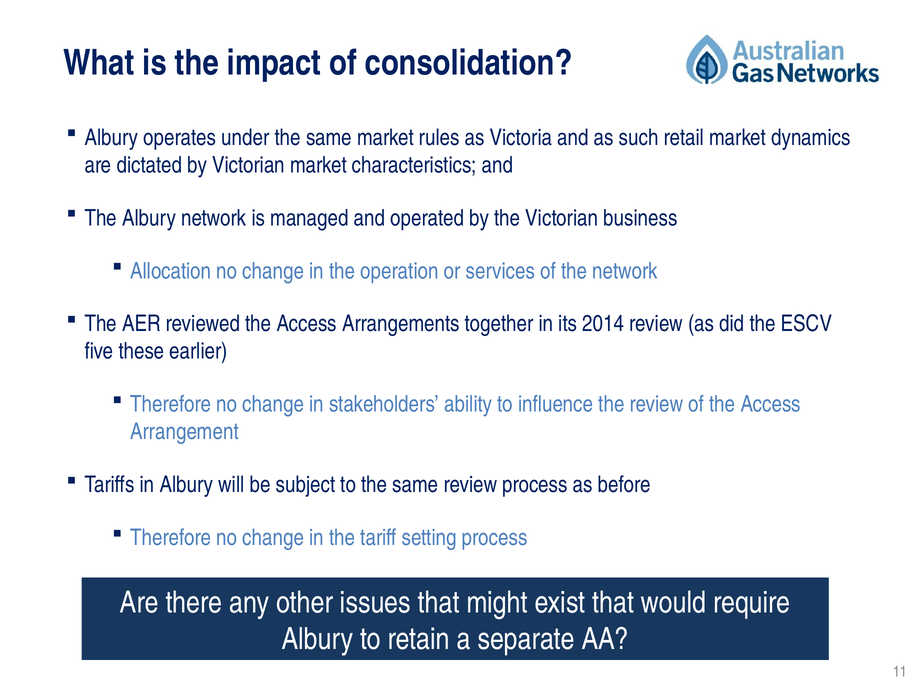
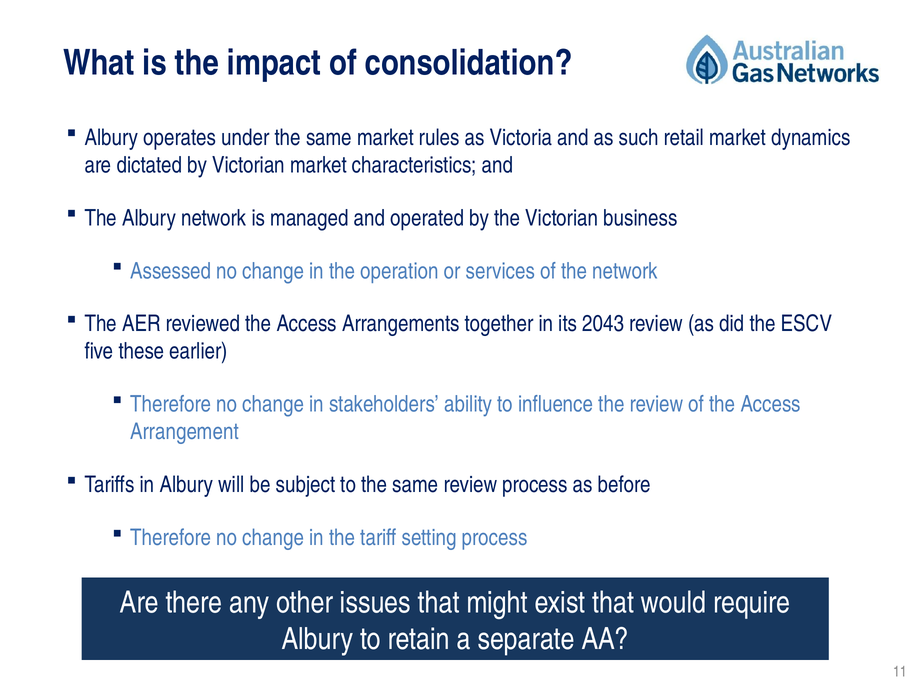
Allocation: Allocation -> Assessed
2014: 2014 -> 2043
